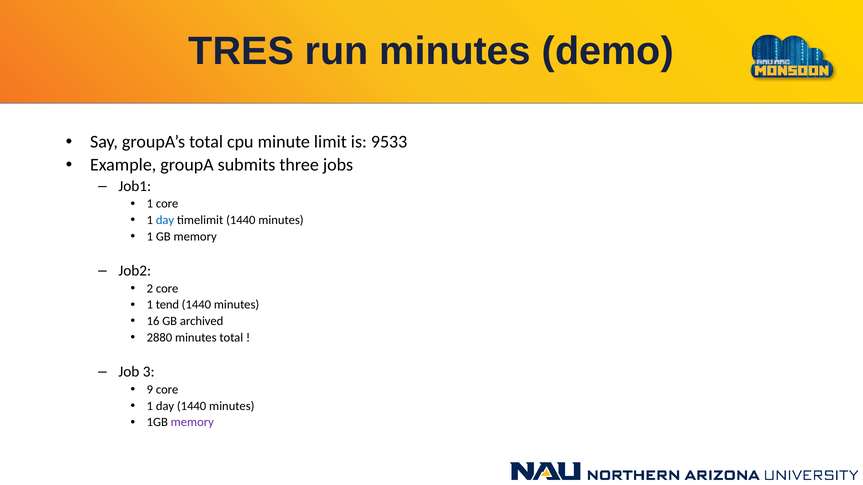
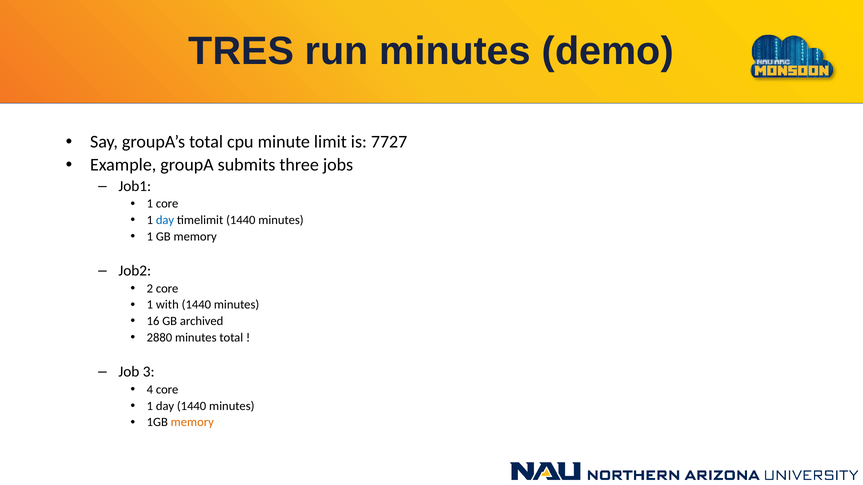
9533: 9533 -> 7727
tend: tend -> with
9: 9 -> 4
memory at (192, 423) colour: purple -> orange
